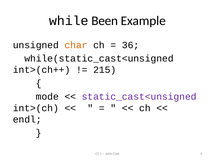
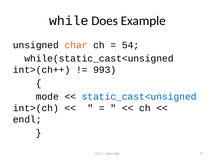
Been: Been -> Does
36: 36 -> 54
215: 215 -> 993
static_cast<unsigned colour: purple -> blue
